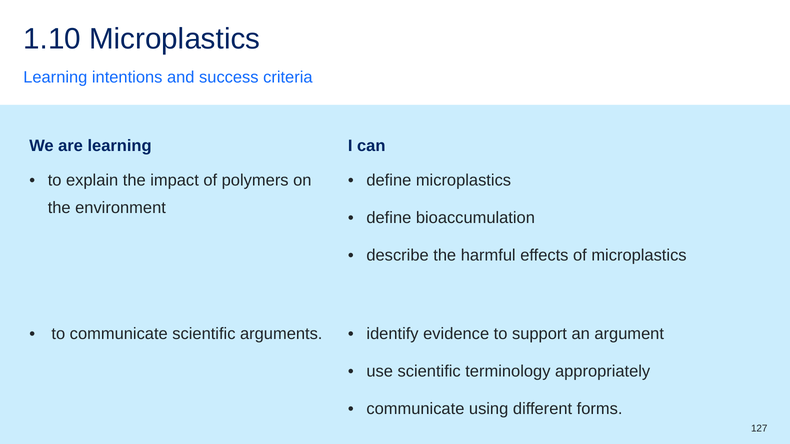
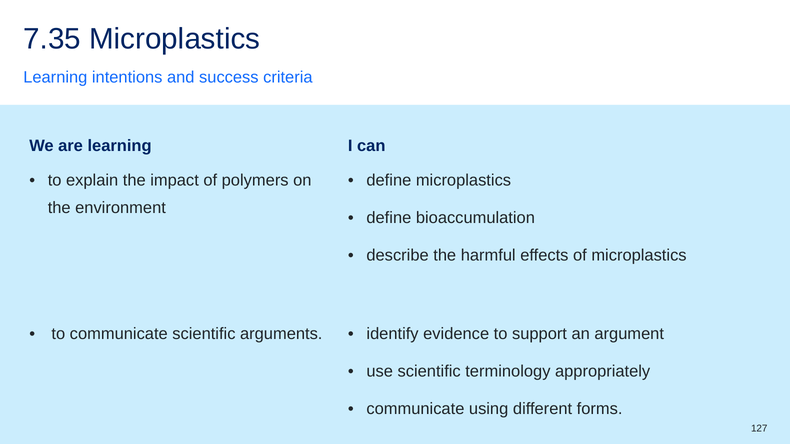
1.10: 1.10 -> 7.35
